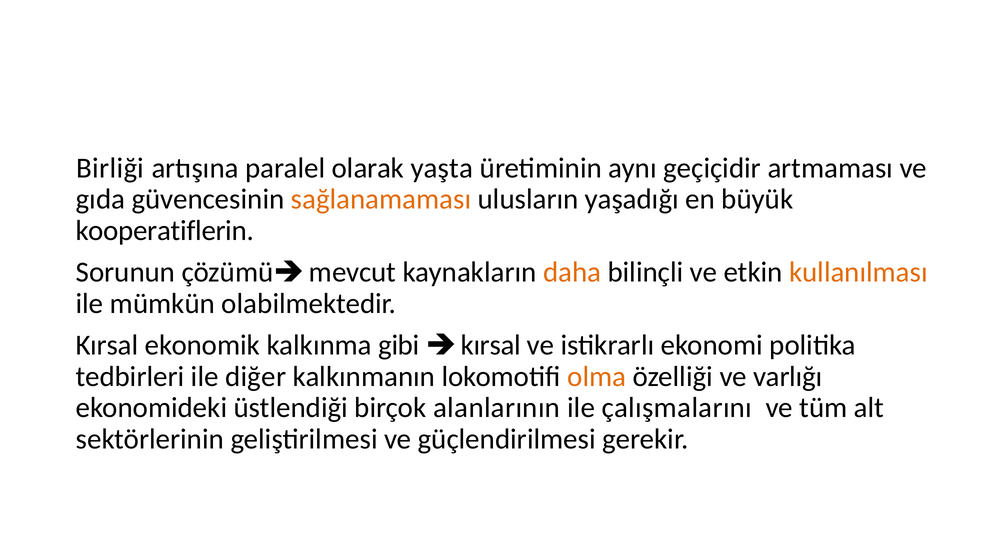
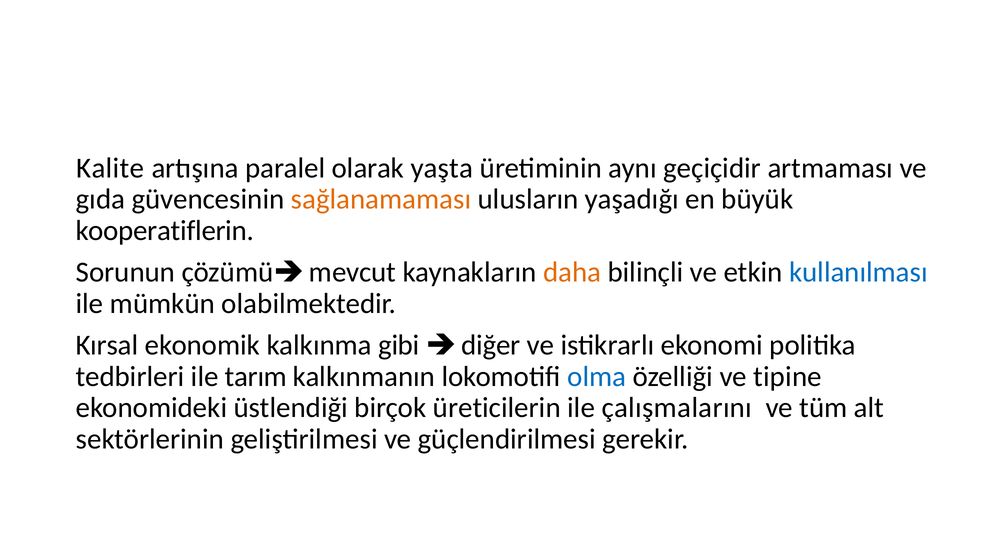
Birliği: Birliği -> Kalite
kullanılması colour: orange -> blue
kırsal at (491, 345): kırsal -> diğer
diğer: diğer -> tarım
olma colour: orange -> blue
varlığı: varlığı -> tipine
alanlarının: alanlarının -> üreticilerin
